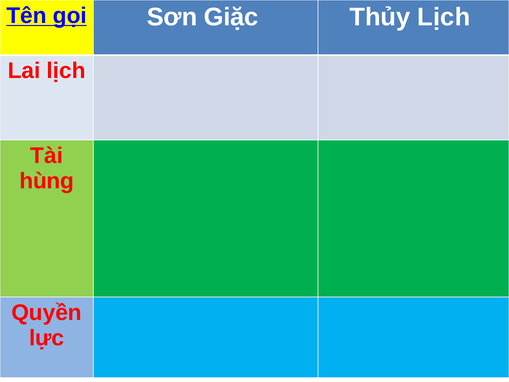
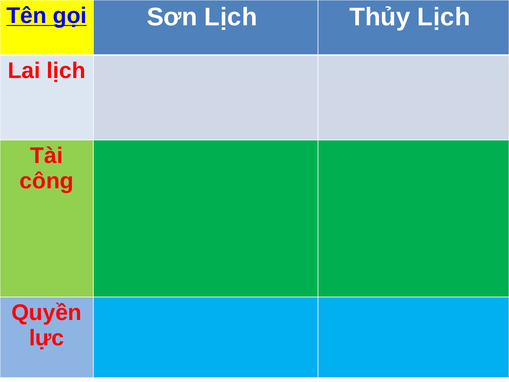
Sơn Giặc: Giặc -> Lịch
hùng: hùng -> công
